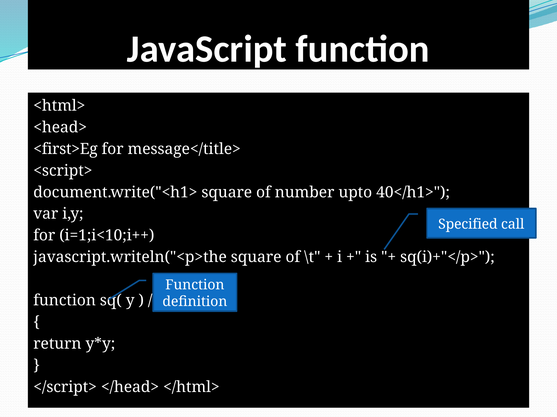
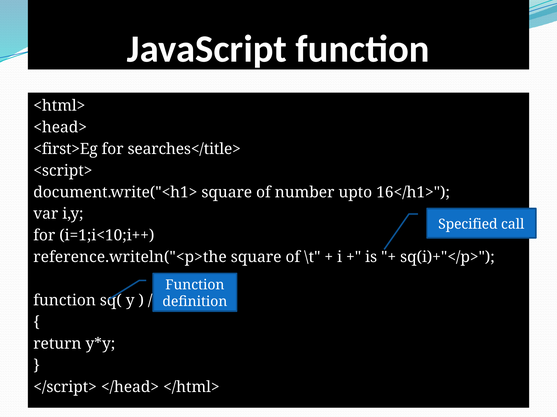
message</title>: message</title> -> searches</title>
40</h1>: 40</h1> -> 16</h1>
javascript.writeln("<p>the: javascript.writeln("<p>the -> reference.writeln("<p>the
